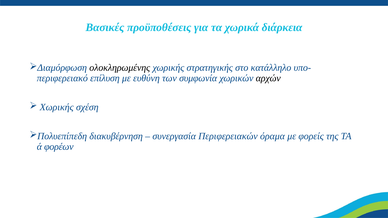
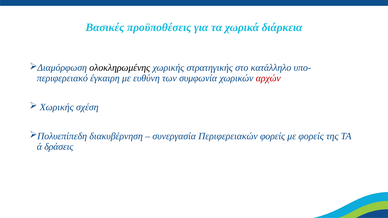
επίλυση: επίλυση -> έγκαιρη
αρχών colour: black -> red
Περιφερειακών όραμα: όραμα -> φορείς
φορέων: φορέων -> δράσεις
